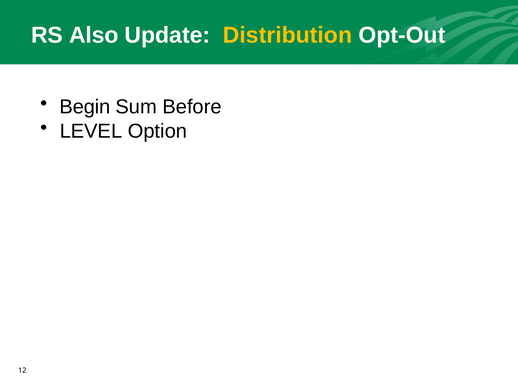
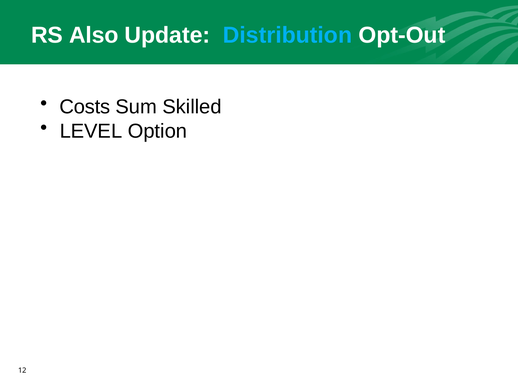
Distribution colour: yellow -> light blue
Begin: Begin -> Costs
Before: Before -> Skilled
